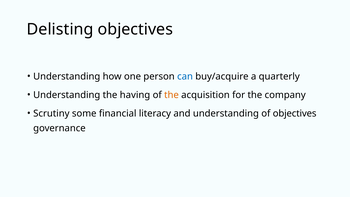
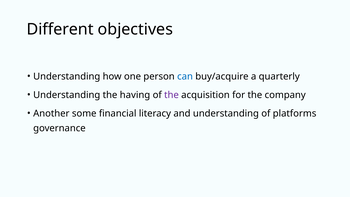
Delisting: Delisting -> Different
the at (171, 95) colour: orange -> purple
Scrutiny: Scrutiny -> Another
of objectives: objectives -> platforms
